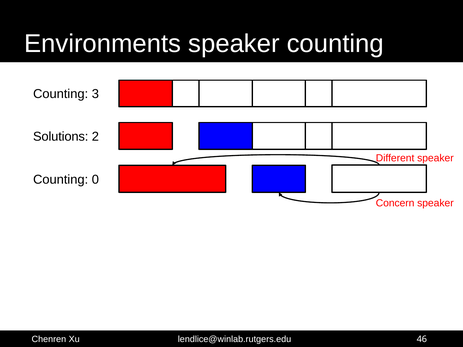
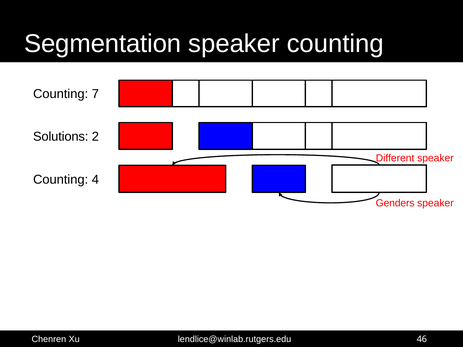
Environments: Environments -> Segmentation
3: 3 -> 7
0: 0 -> 4
Concern: Concern -> Genders
